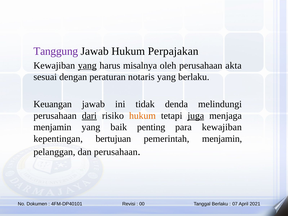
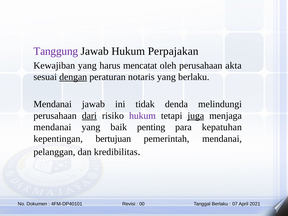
yang at (87, 65) underline: present -> none
misalnya: misalnya -> mencatat
dengan underline: none -> present
Keuangan at (53, 104): Keuangan -> Mendanai
hukum at (142, 116) colour: orange -> purple
menjamin at (52, 127): menjamin -> mendanai
para kewajiban: kewajiban -> kepatuhan
pemerintah menjamin: menjamin -> mendanai
dan perusahaan: perusahaan -> kredibilitas
